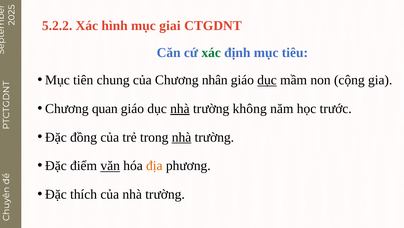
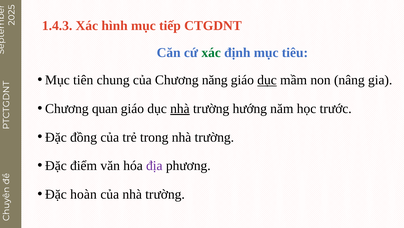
5.2.2: 5.2.2 -> 1.4.3
giai: giai -> tiếp
nhân: nhân -> năng
cộng: cộng -> nâng
không: không -> hướng
nhà at (182, 137) underline: present -> none
văn underline: present -> none
địa colour: orange -> purple
thích: thích -> hoàn
